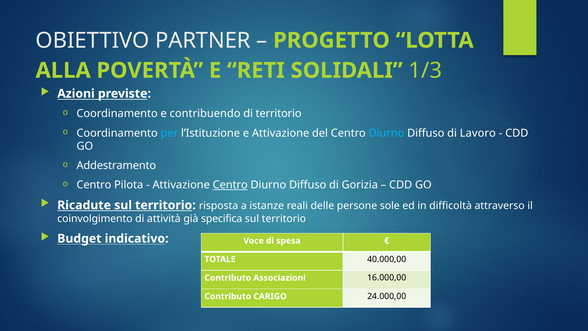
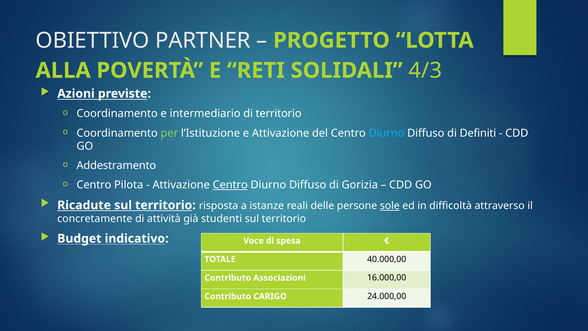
1/3: 1/3 -> 4/3
contribuendo: contribuendo -> intermediario
per colour: light blue -> light green
Lavoro: Lavoro -> Definiti
sole underline: none -> present
coinvolgimento: coinvolgimento -> concretamente
specifica: specifica -> studenti
